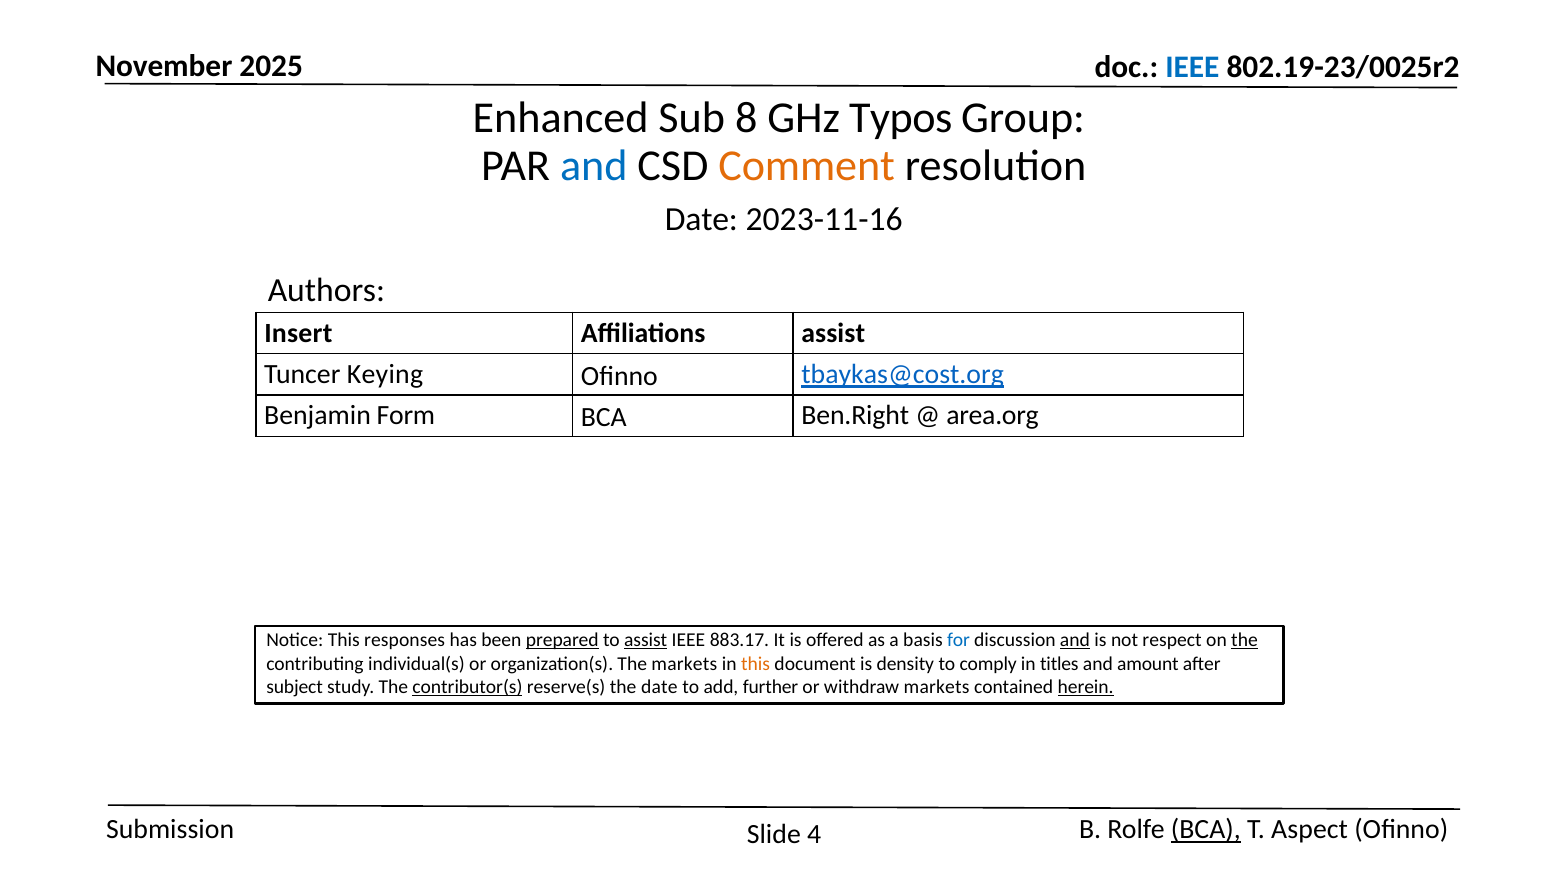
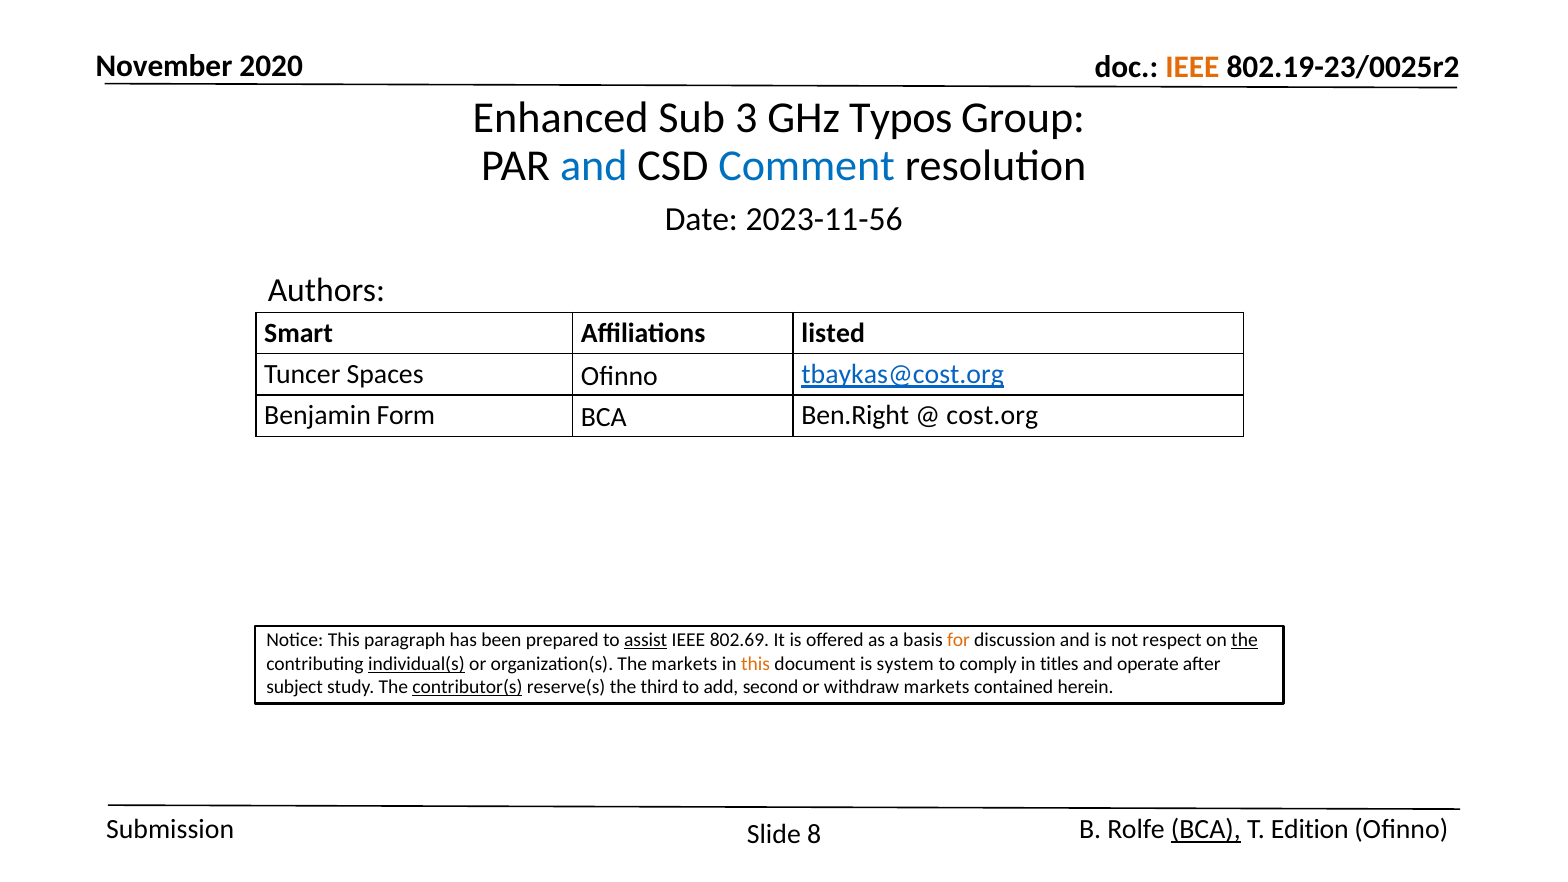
2025: 2025 -> 2020
IEEE at (1192, 67) colour: blue -> orange
8: 8 -> 3
Comment colour: orange -> blue
2023-11-16: 2023-11-16 -> 2023-11-56
Insert: Insert -> Smart
Affiliations assist: assist -> listed
Keying: Keying -> Spaces
area.org: area.org -> cost.org
responses: responses -> paragraph
prepared underline: present -> none
883.17: 883.17 -> 802.69
for colour: blue -> orange
and at (1075, 640) underline: present -> none
individual(s underline: none -> present
density: density -> system
amount: amount -> operate
the date: date -> third
further: further -> second
herein underline: present -> none
Aspect: Aspect -> Edition
4: 4 -> 8
